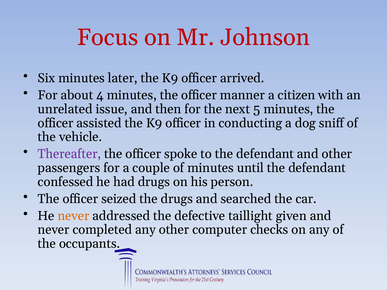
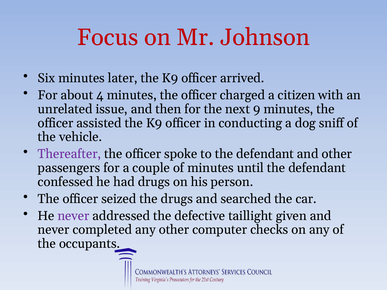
manner: manner -> charged
5: 5 -> 9
never at (73, 216) colour: orange -> purple
